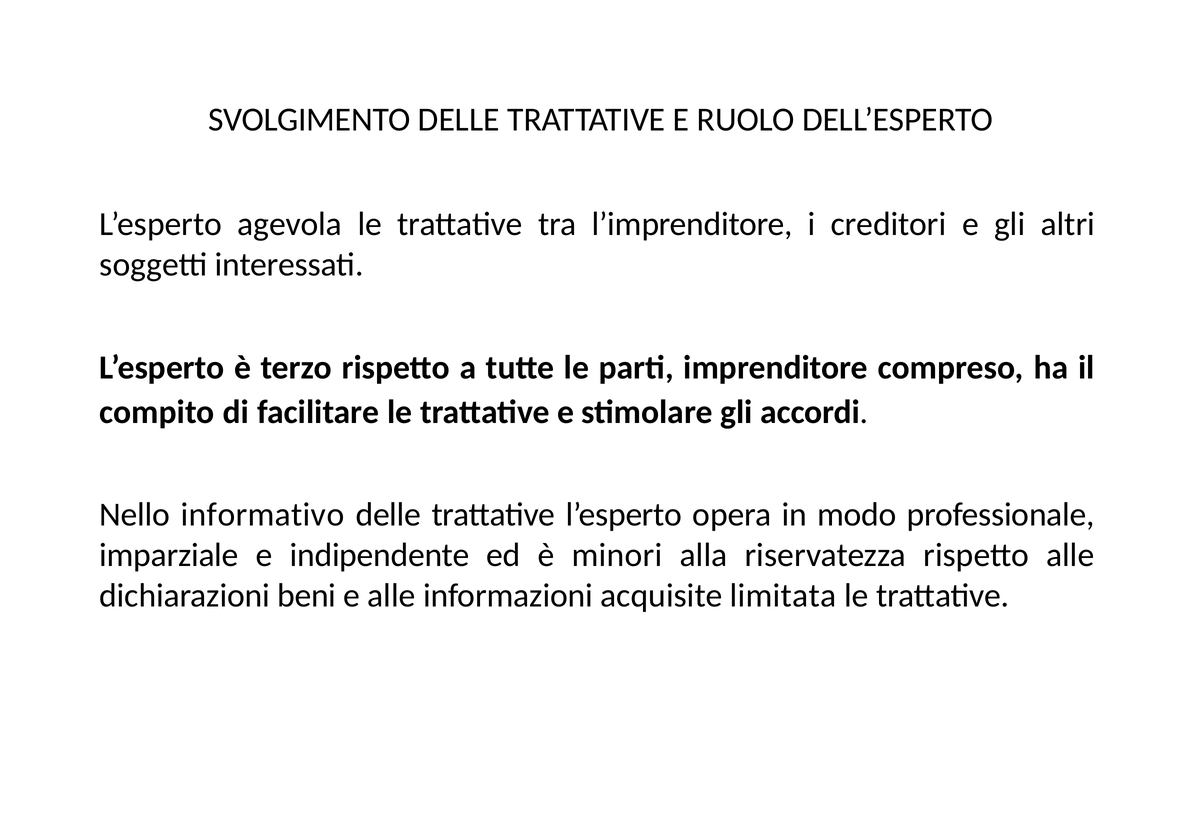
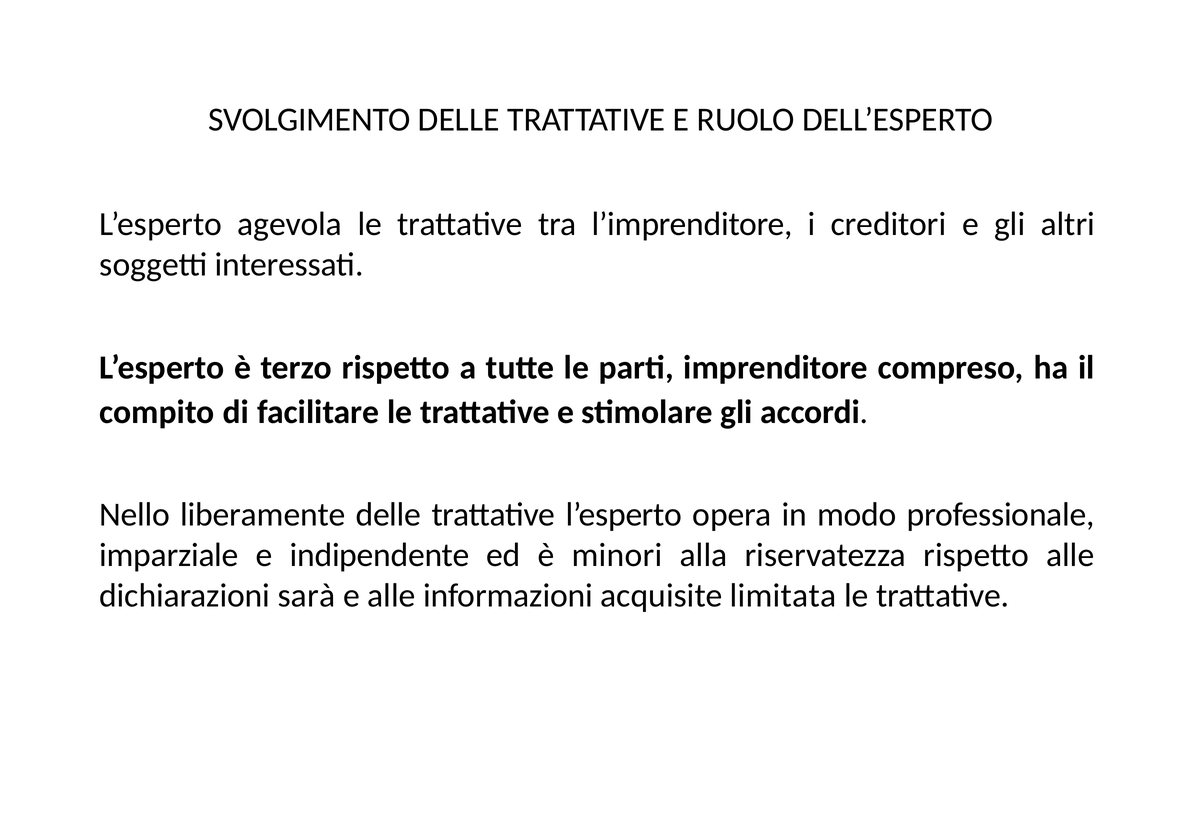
informativo: informativo -> liberamente
beni: beni -> sarà
